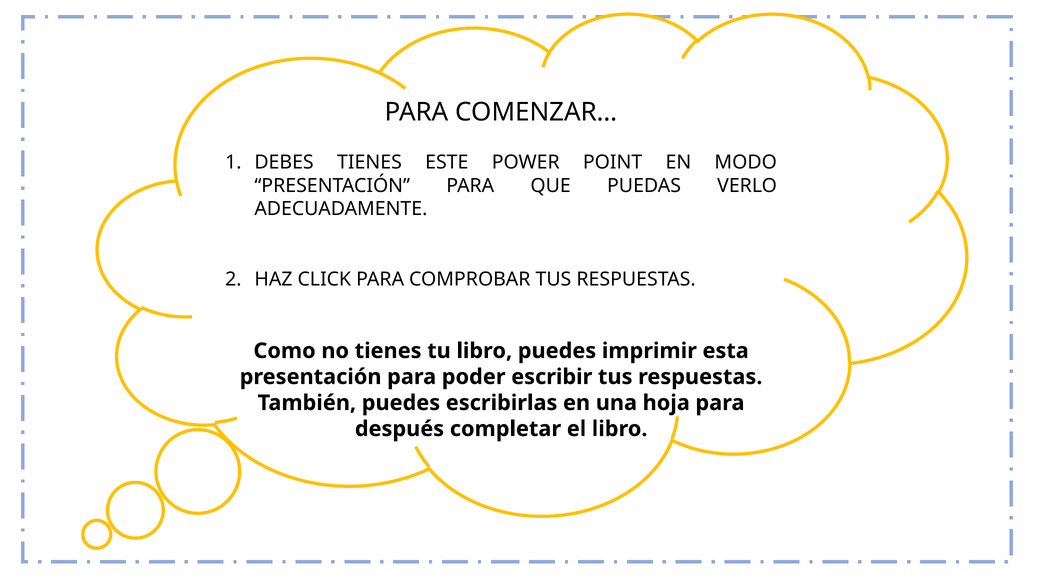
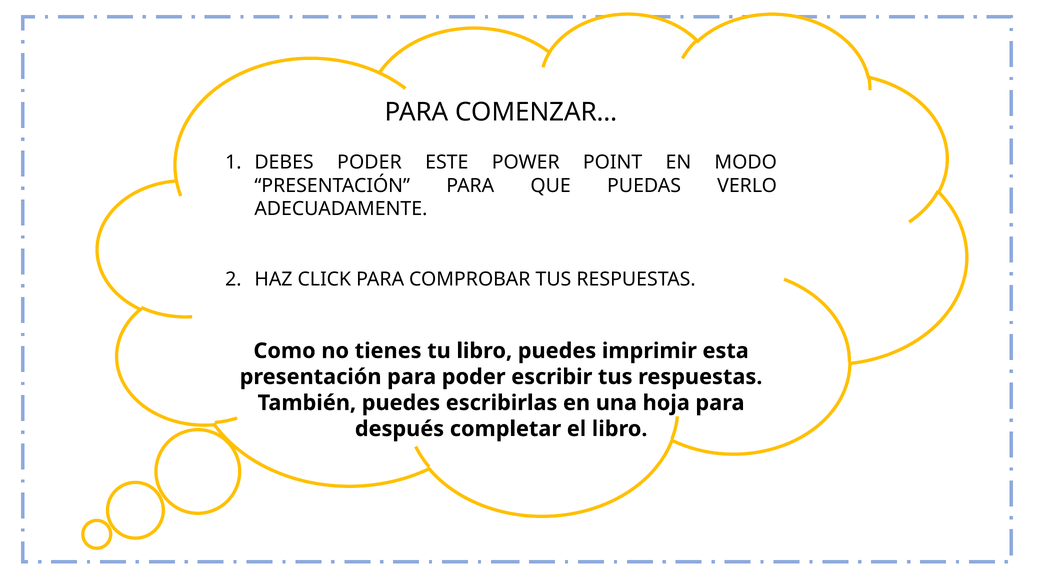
DEBES TIENES: TIENES -> PODER
